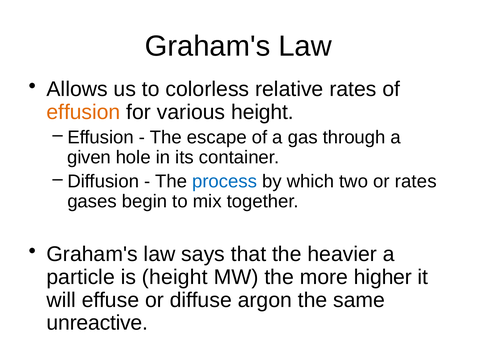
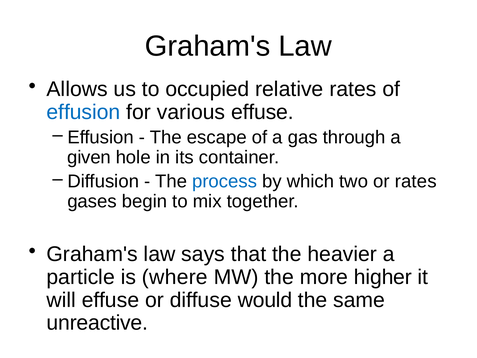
colorless: colorless -> occupied
effusion at (83, 112) colour: orange -> blue
various height: height -> effuse
is height: height -> where
argon: argon -> would
